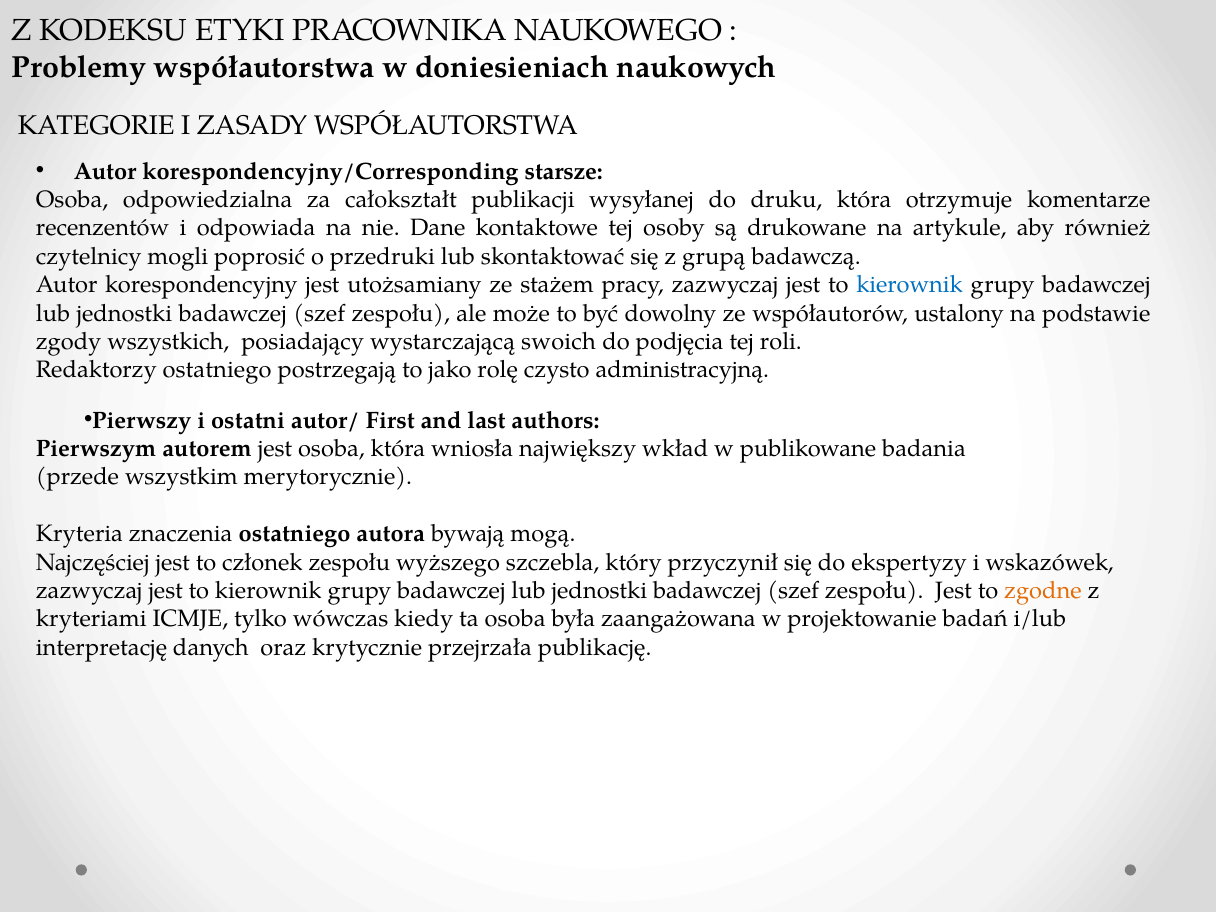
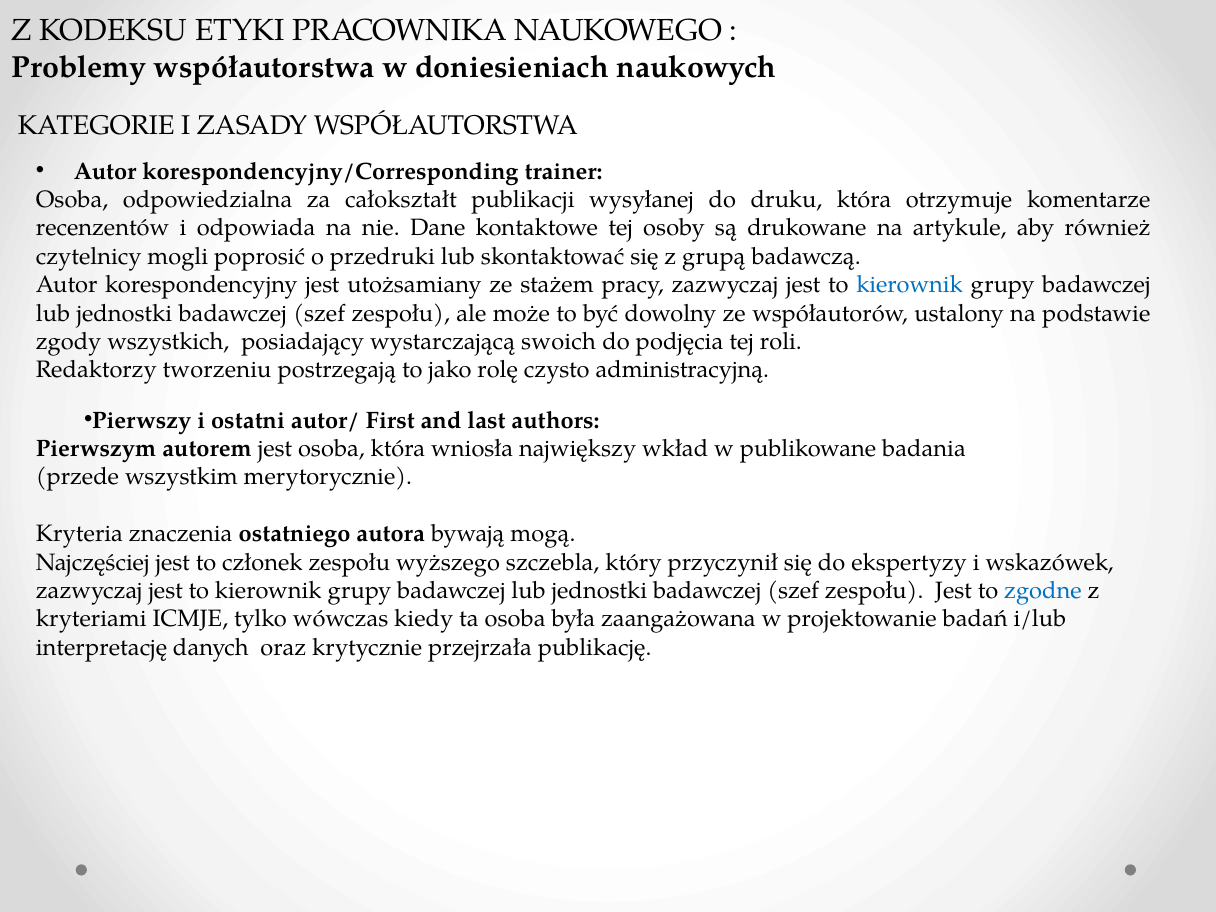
starsze: starsze -> trainer
Redaktorzy ostatniego: ostatniego -> tworzeniu
zgodne colour: orange -> blue
